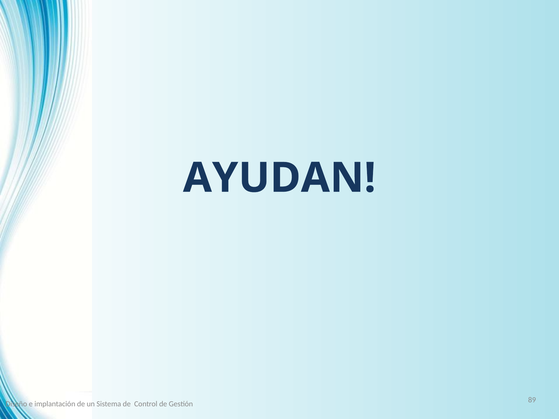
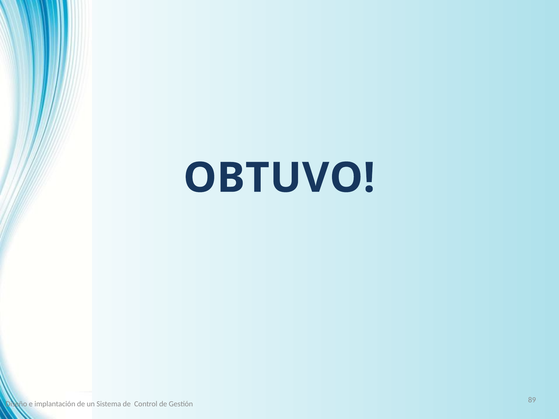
AYUDAN: AYUDAN -> OBTUVO
